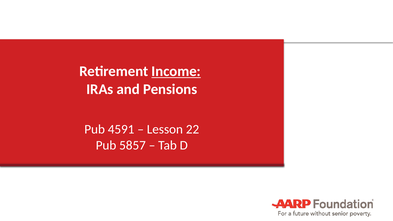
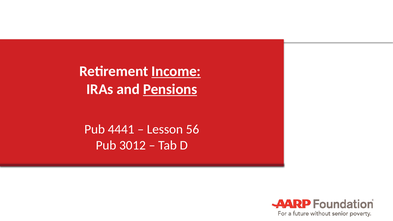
Pensions underline: none -> present
4591: 4591 -> 4441
22: 22 -> 56
5857: 5857 -> 3012
